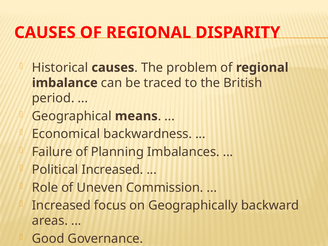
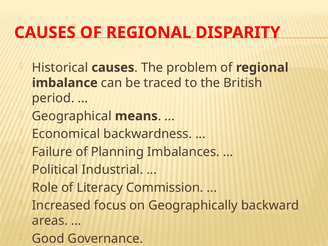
Political Increased: Increased -> Industrial
Uneven: Uneven -> Literacy
